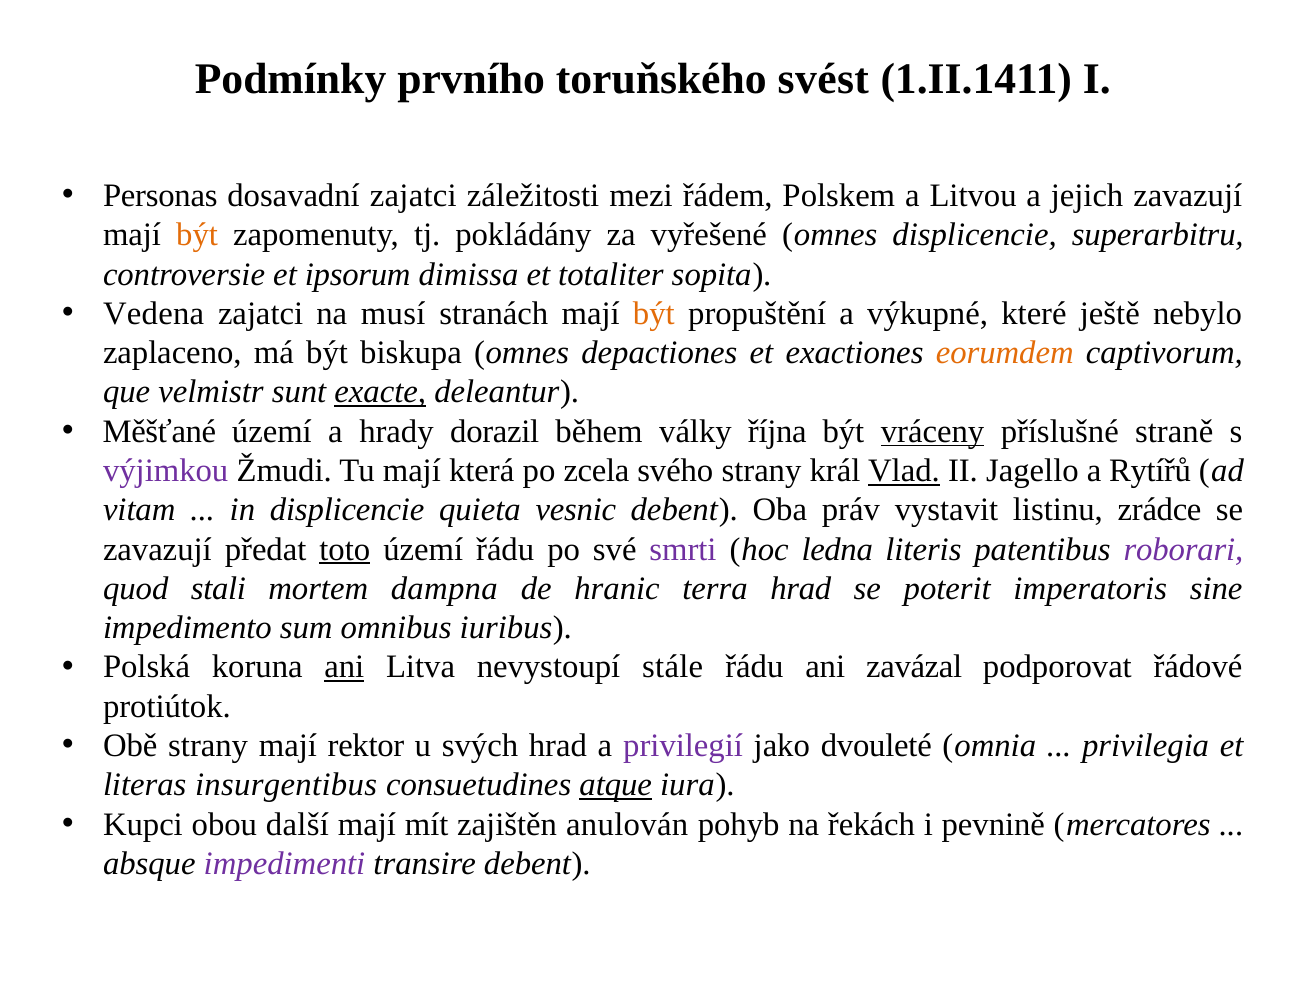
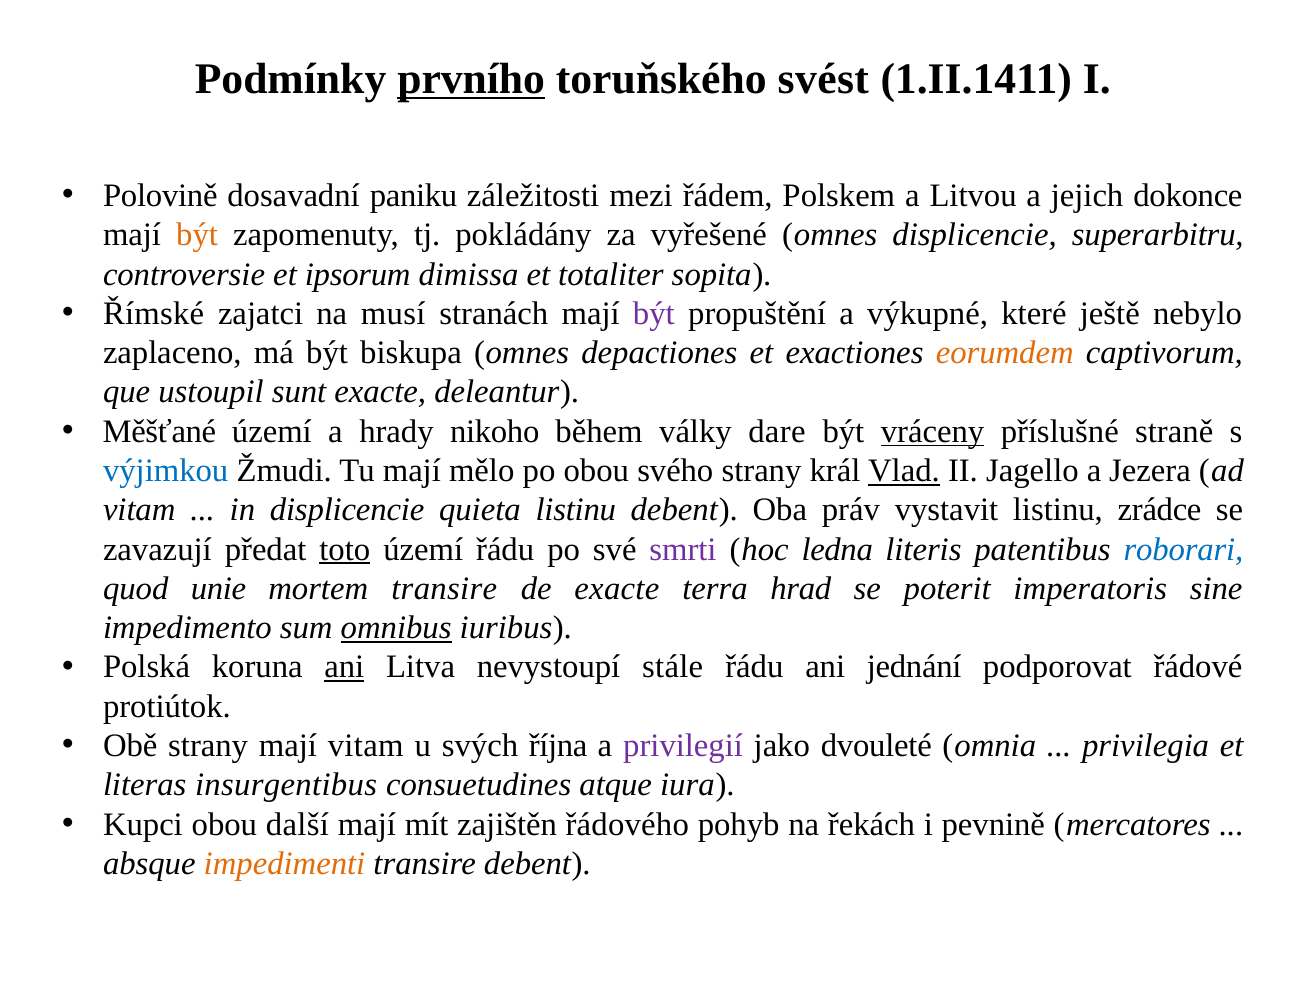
prvního underline: none -> present
Personas: Personas -> Polovině
dosavadní zajatci: zajatci -> paniku
jejich zavazují: zavazují -> dokonce
Vedena: Vedena -> Římské
být at (654, 314) colour: orange -> purple
velmistr: velmistr -> ustoupil
exacte at (380, 392) underline: present -> none
dorazil: dorazil -> nikoho
října: října -> dare
výjimkou colour: purple -> blue
která: která -> mělo
po zcela: zcela -> obou
Rytířů: Rytířů -> Jezera
quieta vesnic: vesnic -> listinu
roborari colour: purple -> blue
stali: stali -> unie
mortem dampna: dampna -> transire
de hranic: hranic -> exacte
omnibus underline: none -> present
zavázal: zavázal -> jednání
mají rektor: rektor -> vitam
svých hrad: hrad -> října
atque underline: present -> none
anulován: anulován -> řádového
impedimenti colour: purple -> orange
